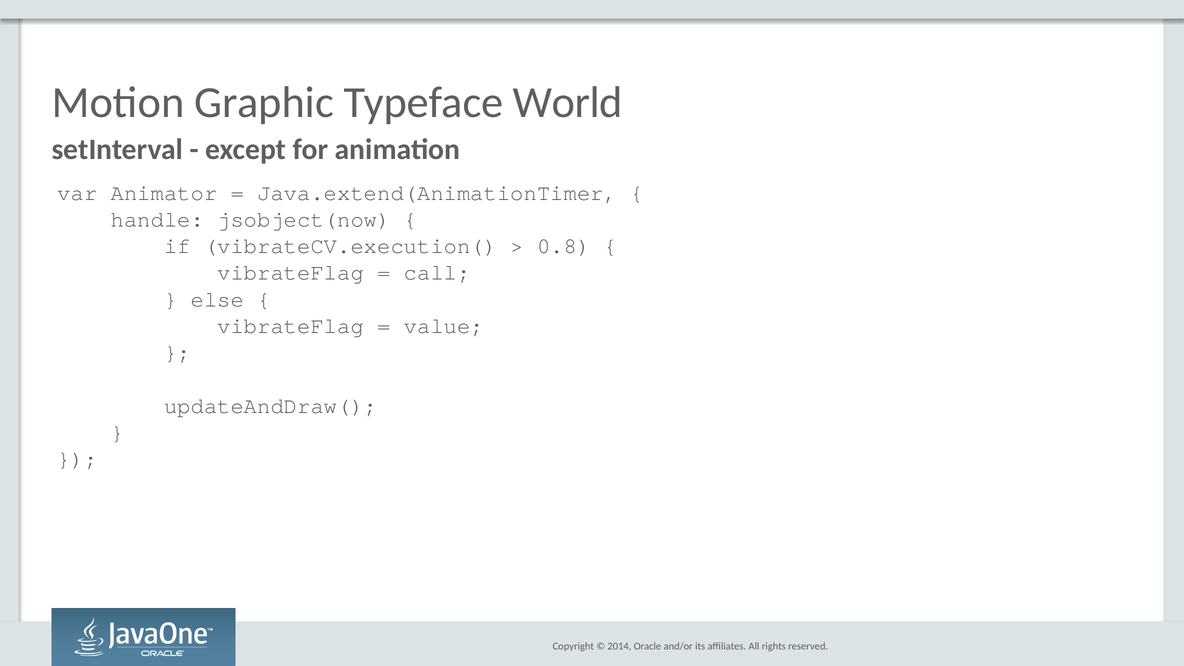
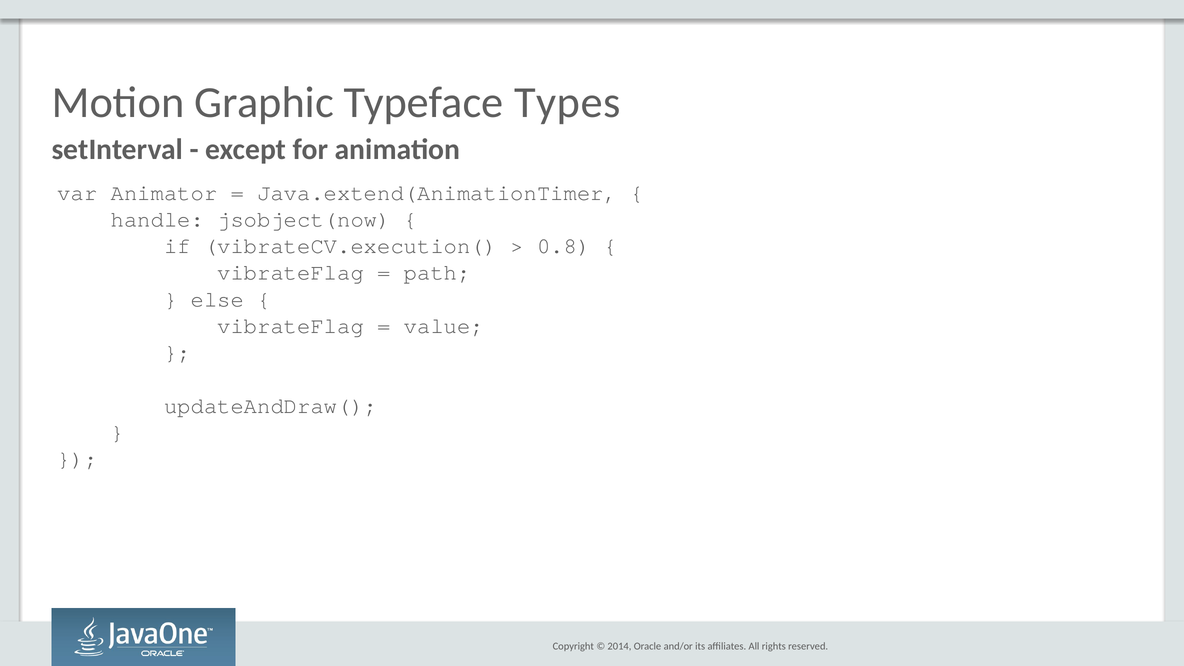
World: World -> Types
call: call -> path
